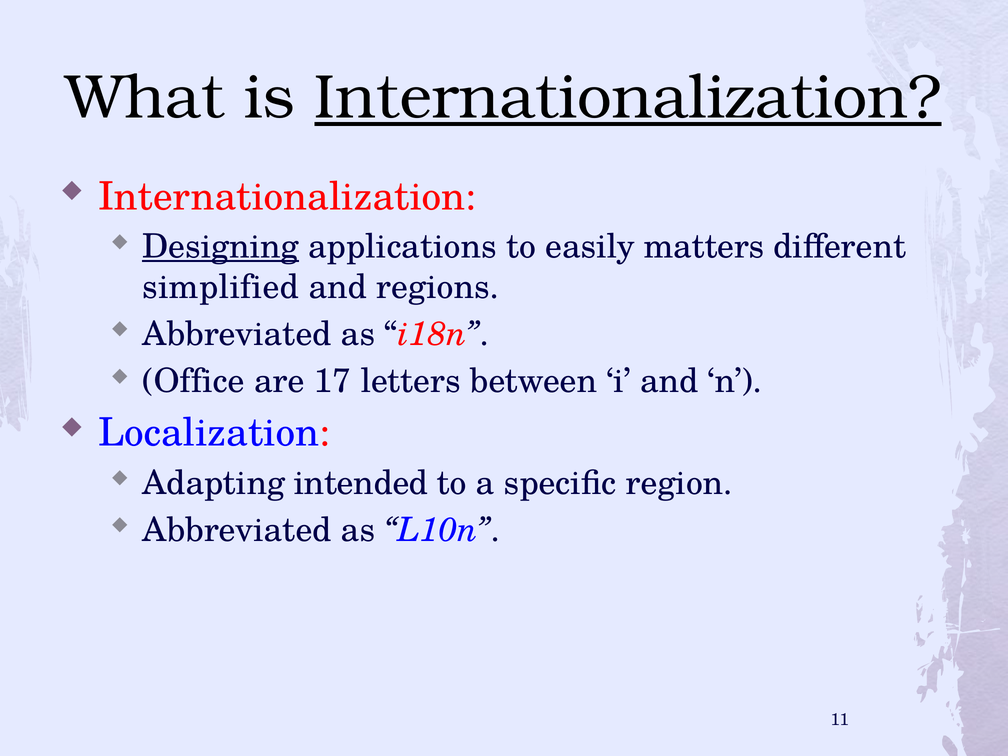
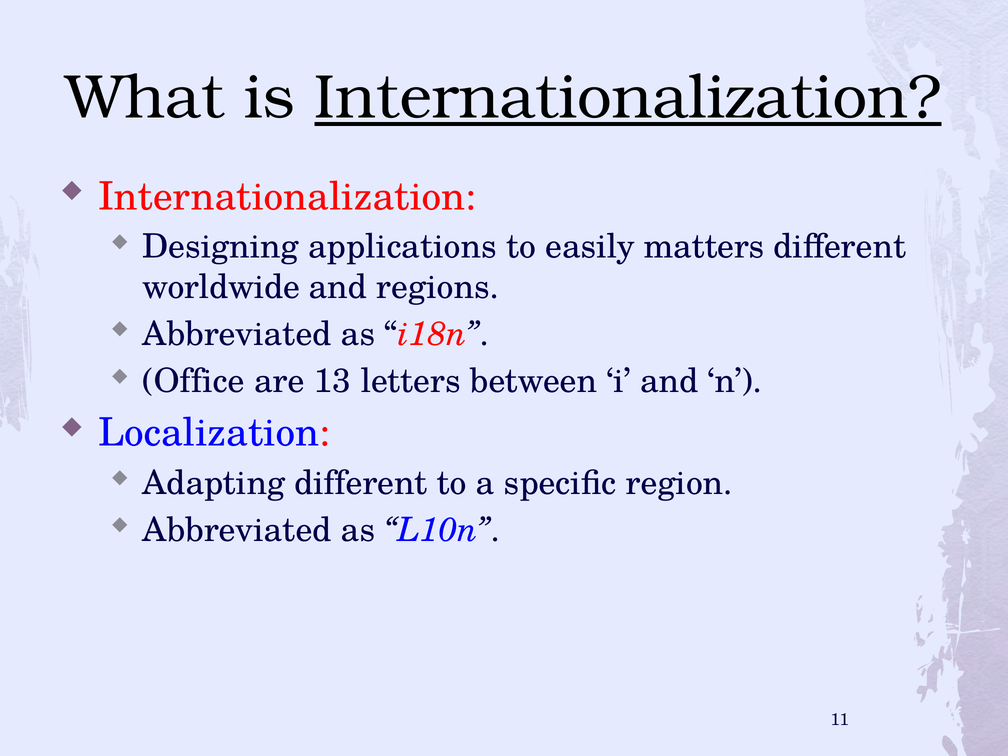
Designing underline: present -> none
simplified: simplified -> worldwide
17: 17 -> 13
Adapting intended: intended -> different
